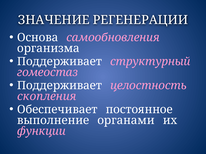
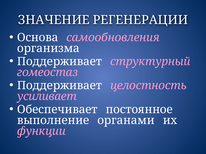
скопления: скопления -> усиливает
